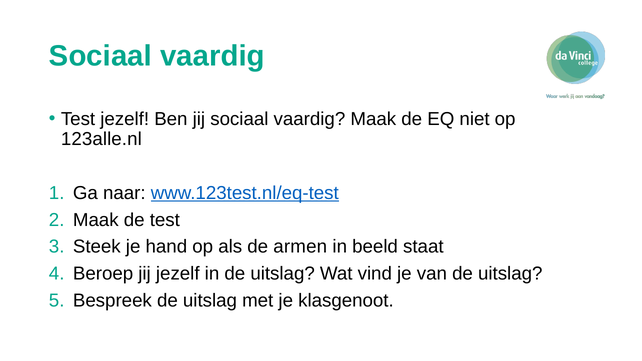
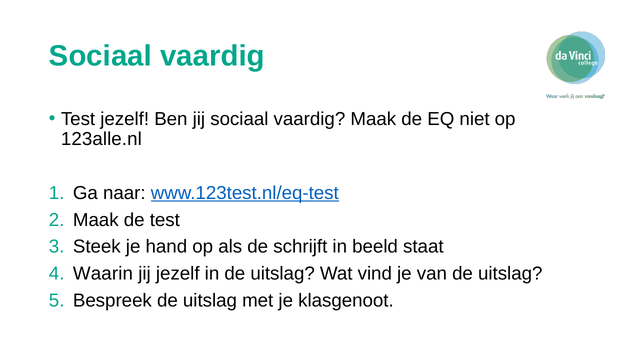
armen: armen -> schrijft
Beroep: Beroep -> Waarin
